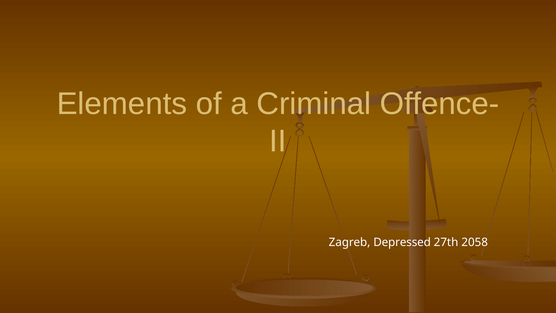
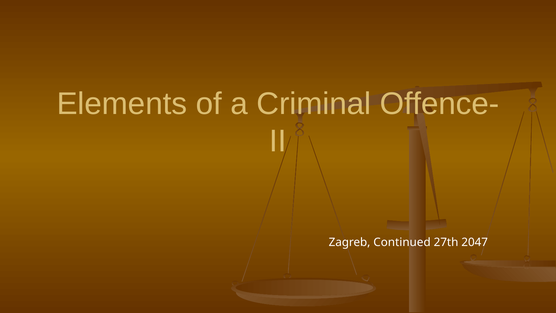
Depressed: Depressed -> Continued
2058: 2058 -> 2047
